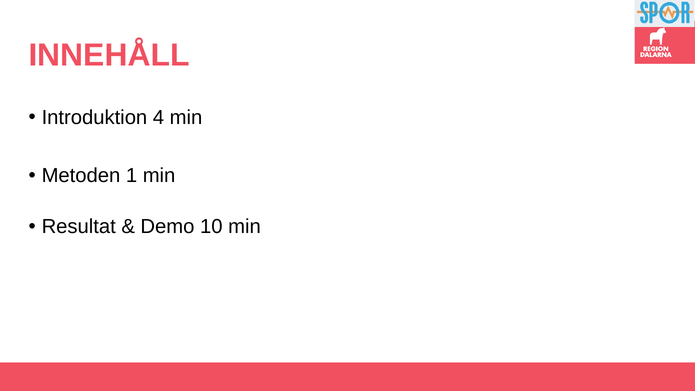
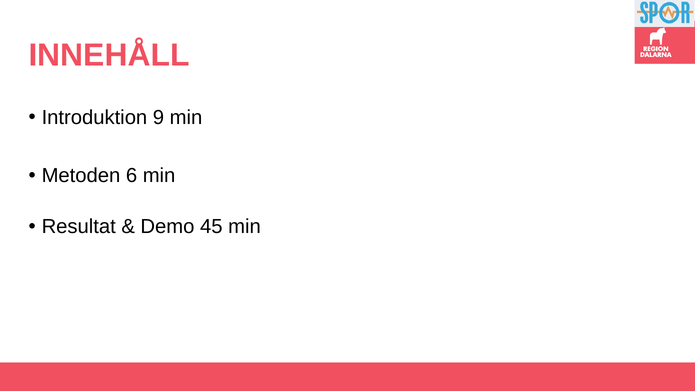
4: 4 -> 9
1: 1 -> 6
10: 10 -> 45
